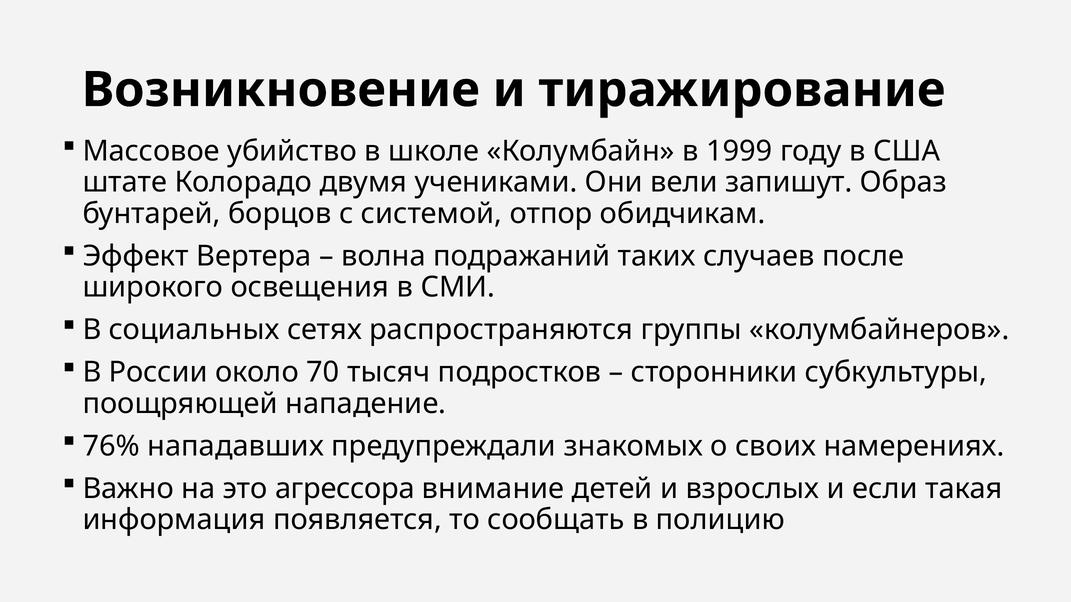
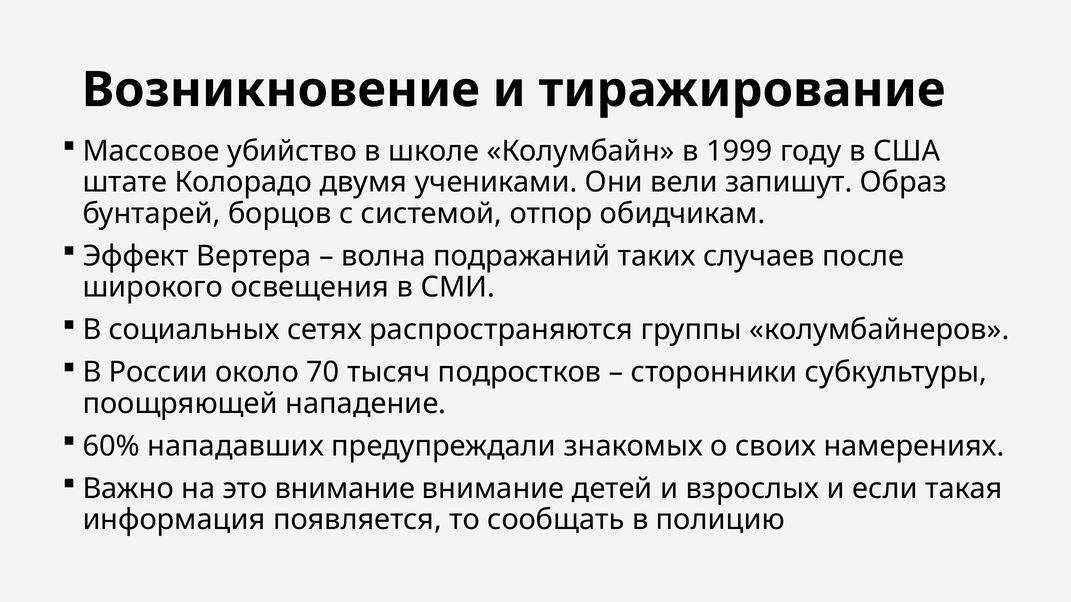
76%: 76% -> 60%
это агрессора: агрессора -> внимание
